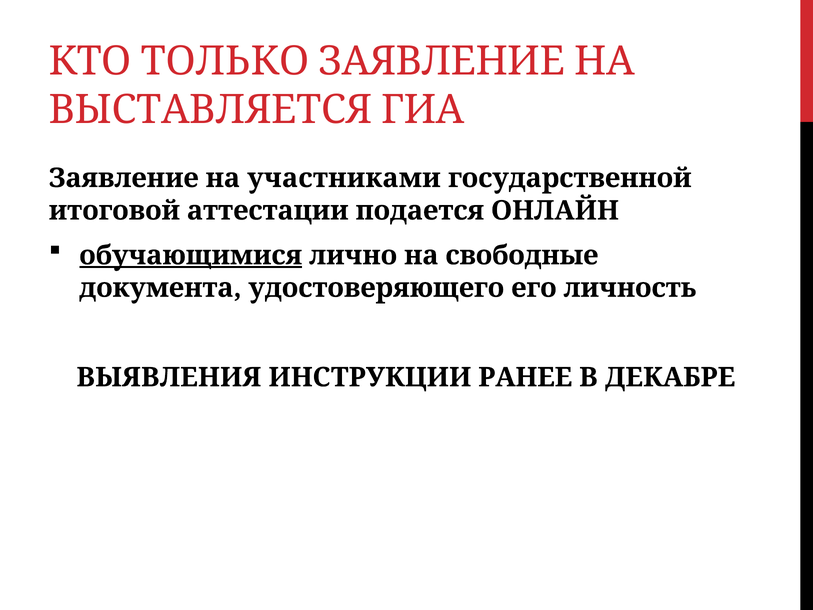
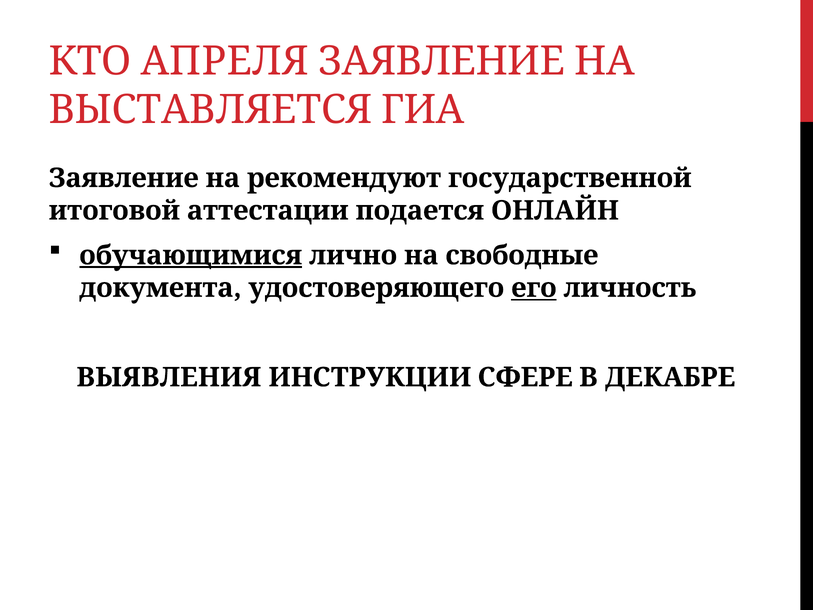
ТОЛЬКО: ТОЛЬКО -> АПРЕЛЯ
участниками: участниками -> рекомендуют
его underline: none -> present
РАНЕЕ: РАНЕЕ -> СФЕРЕ
